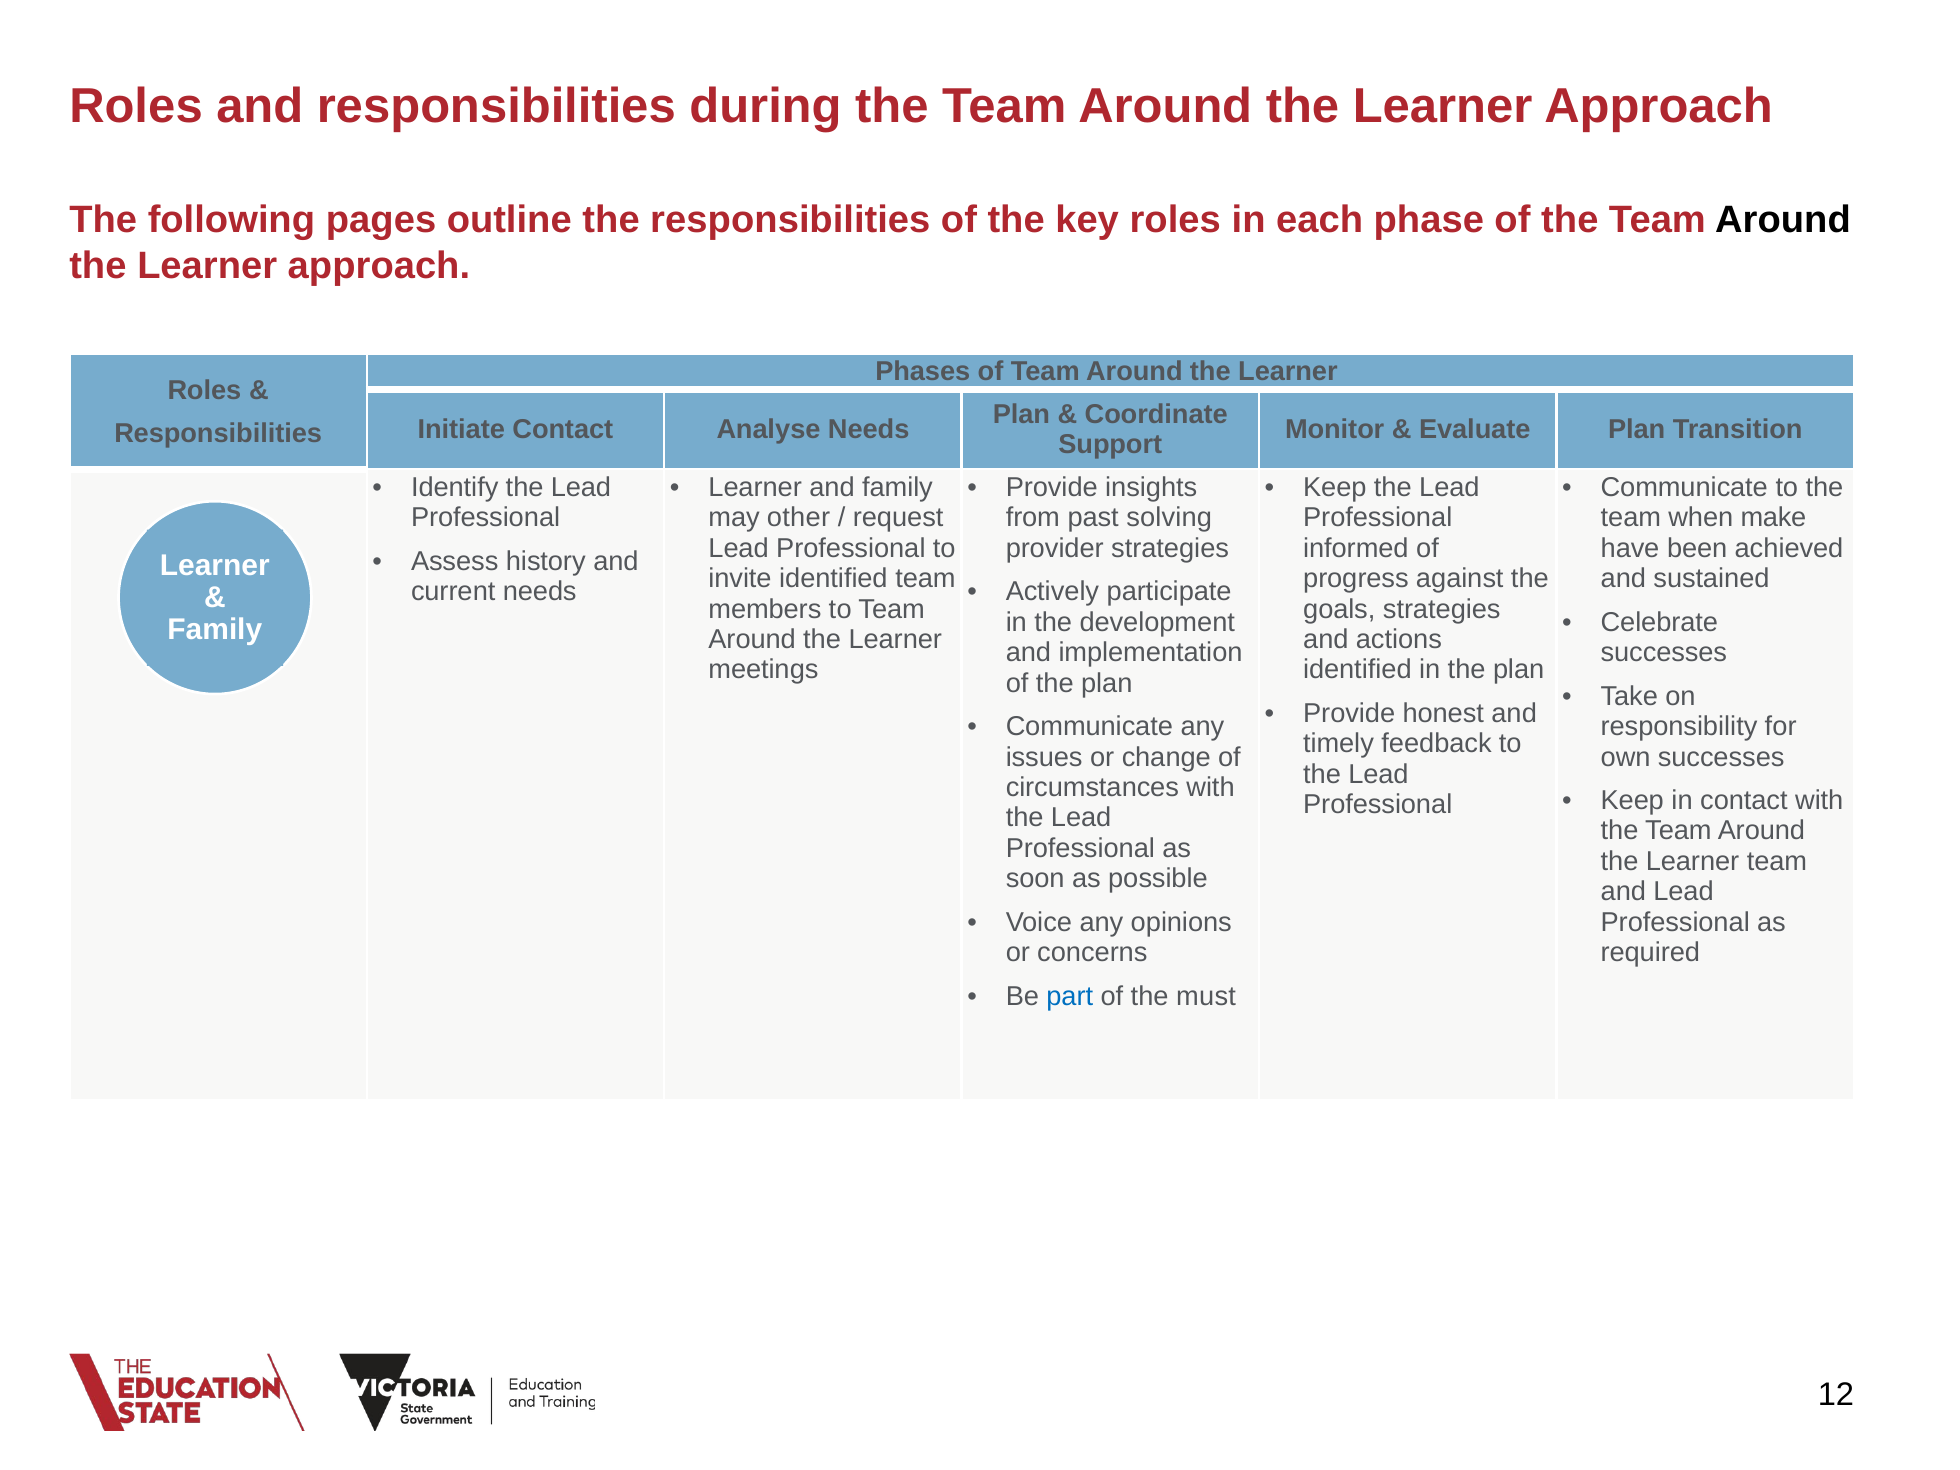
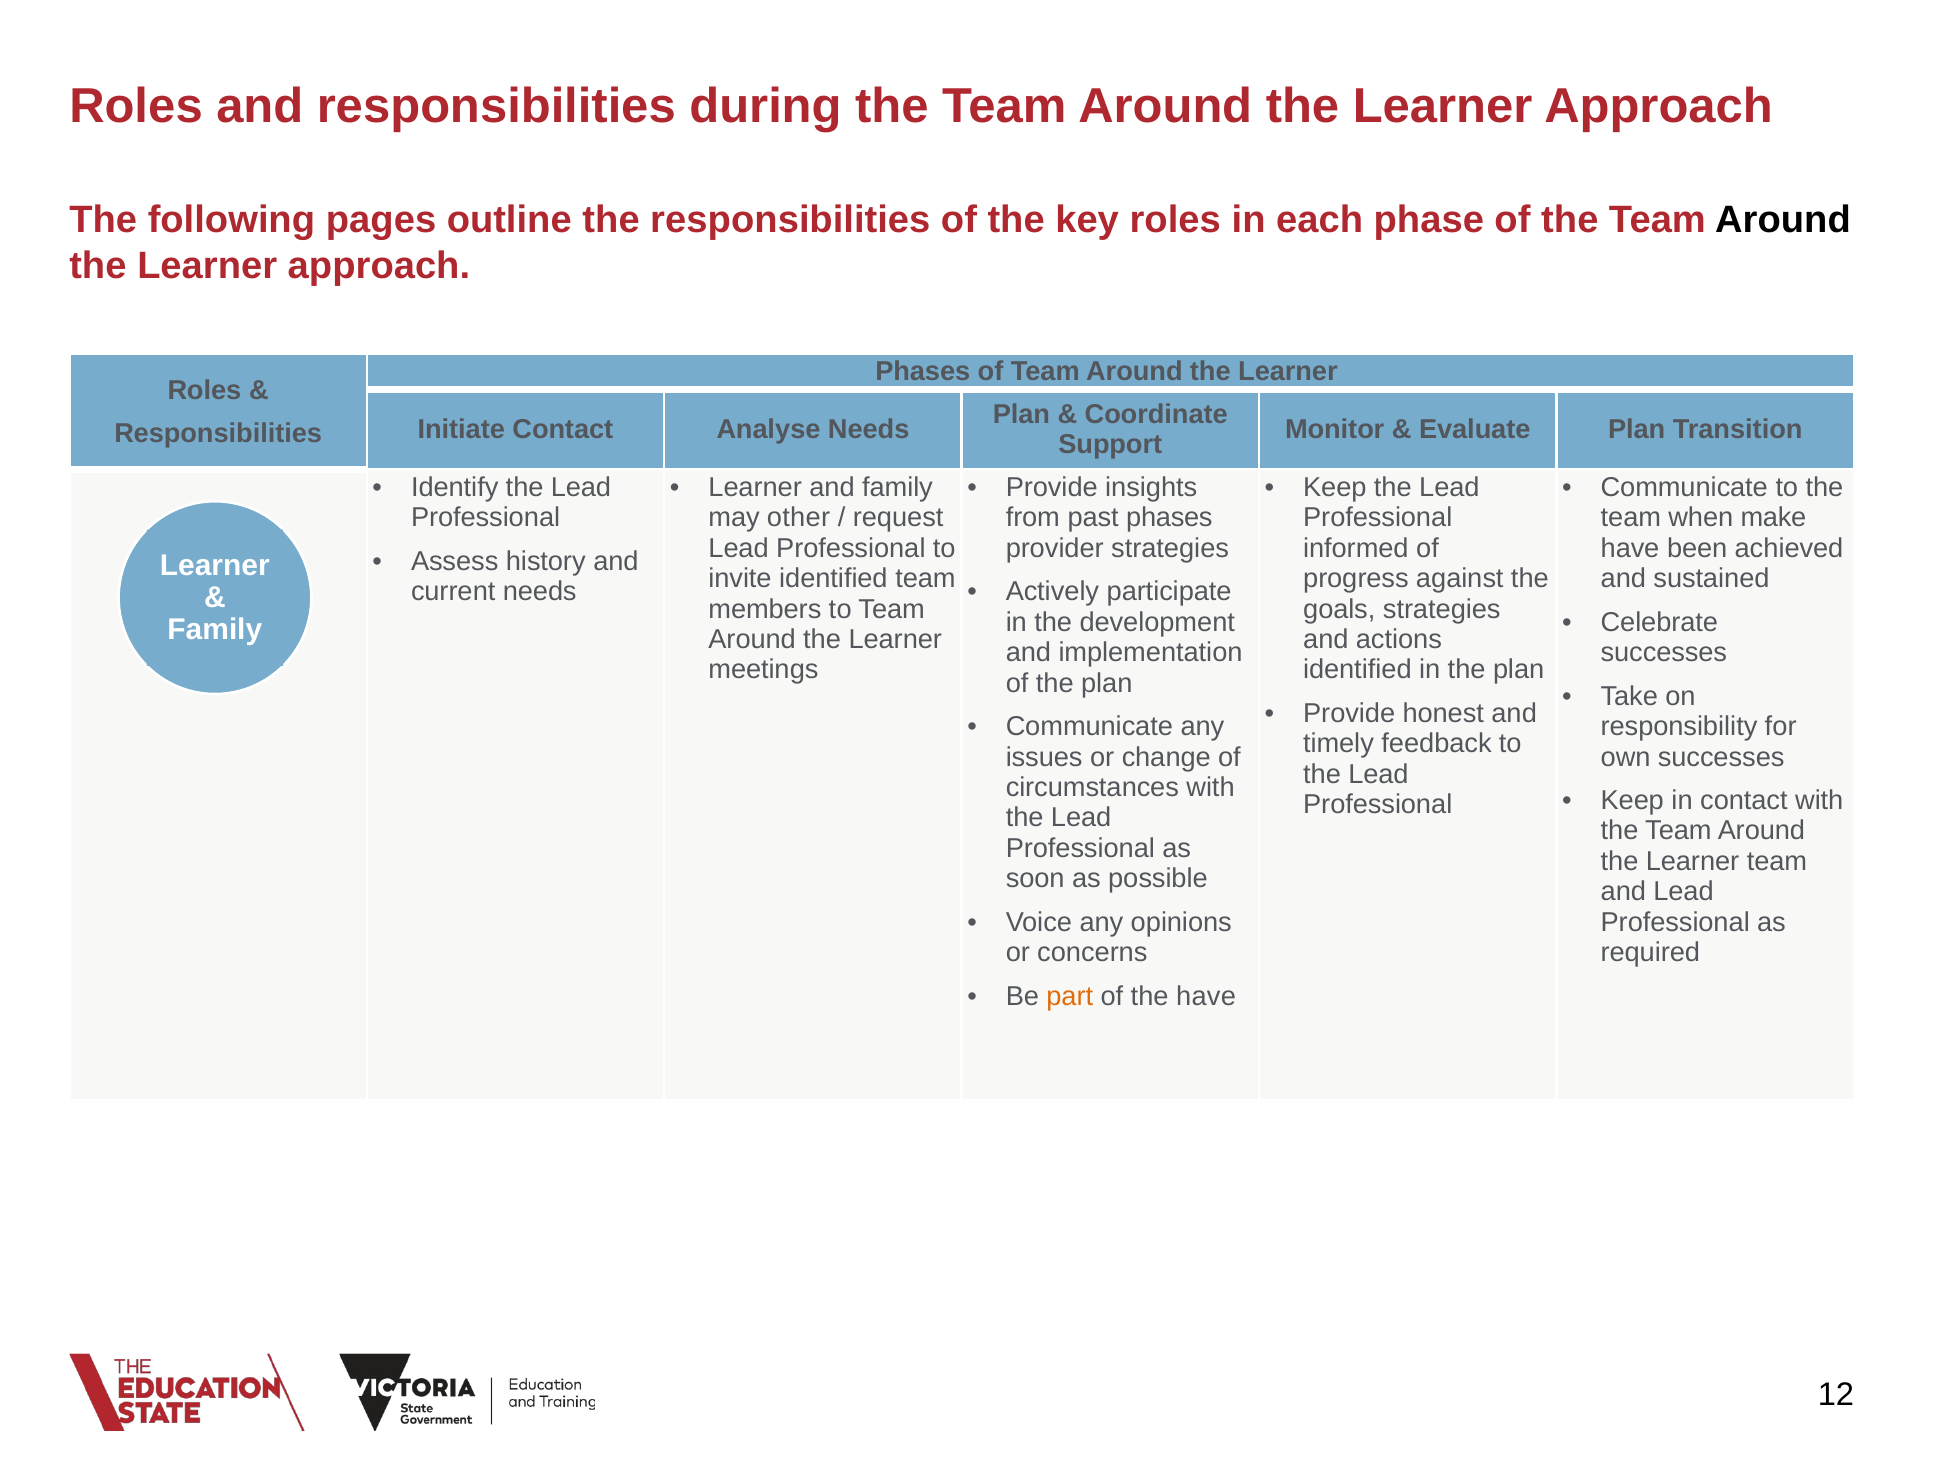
past solving: solving -> phases
part colour: blue -> orange
the must: must -> have
